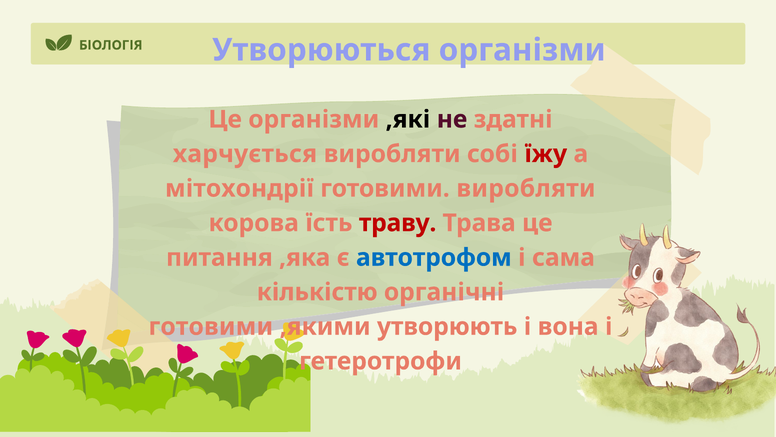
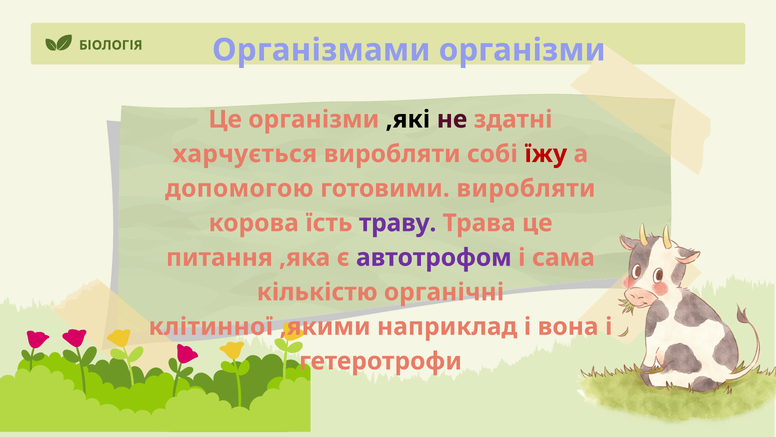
Утворюються: Утворюються -> Організмами
мітохондрії: мітохондрії -> допомогою
траву colour: red -> purple
автотрофом colour: blue -> purple
готовими at (211, 326): готовими -> клітинної
утворюють: утворюють -> наприклад
